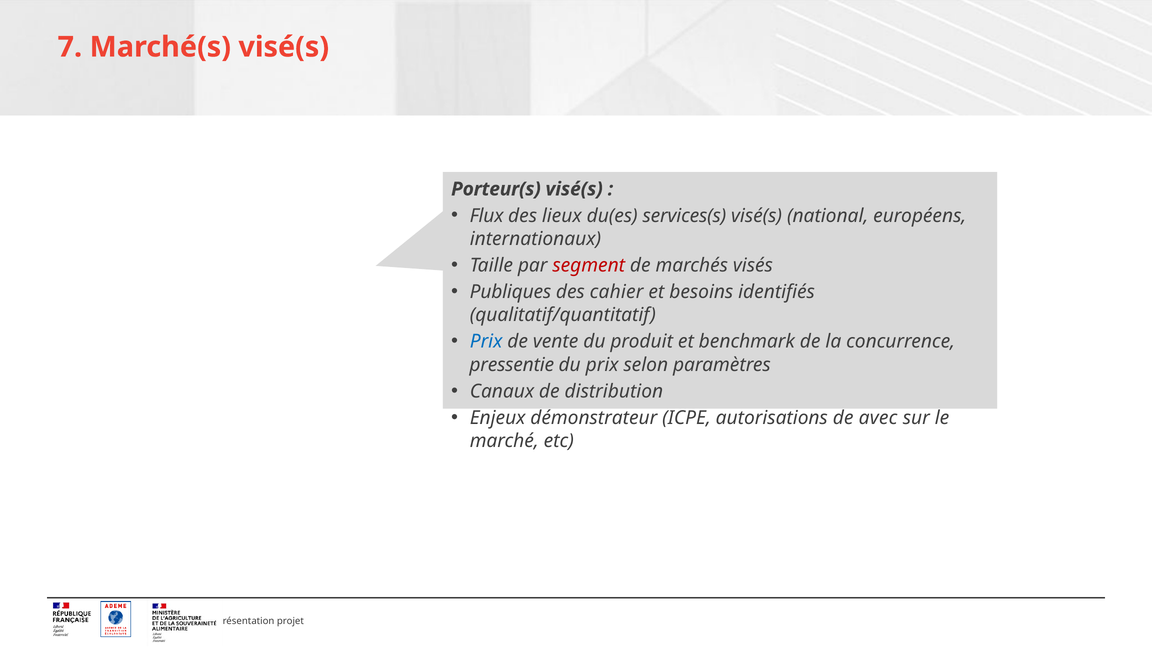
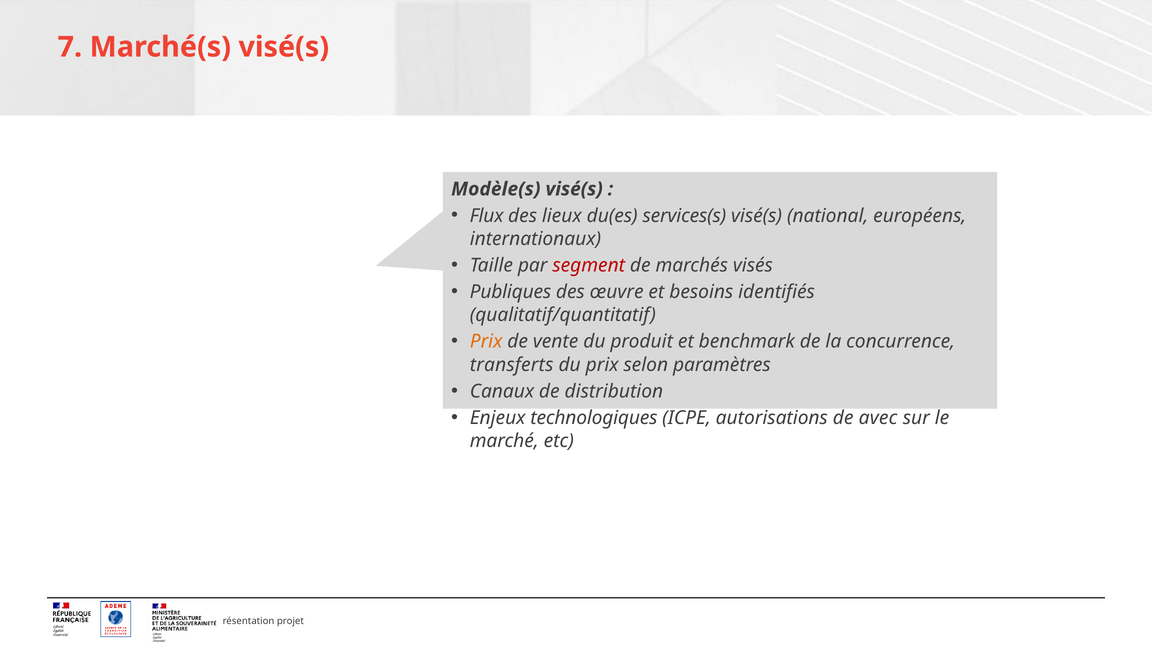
Porteur(s: Porteur(s -> Modèle(s
cahier: cahier -> œuvre
Prix at (486, 342) colour: blue -> orange
pressentie: pressentie -> transferts
démonstrateur: démonstrateur -> technologiques
